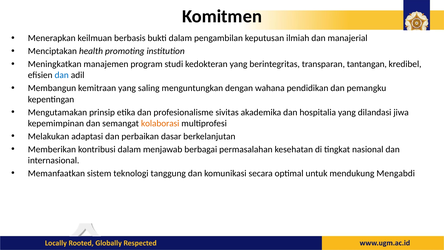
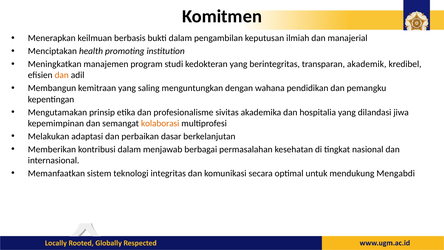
tantangan: tantangan -> akademik
dan at (62, 75) colour: blue -> orange
tanggung: tanggung -> integritas
